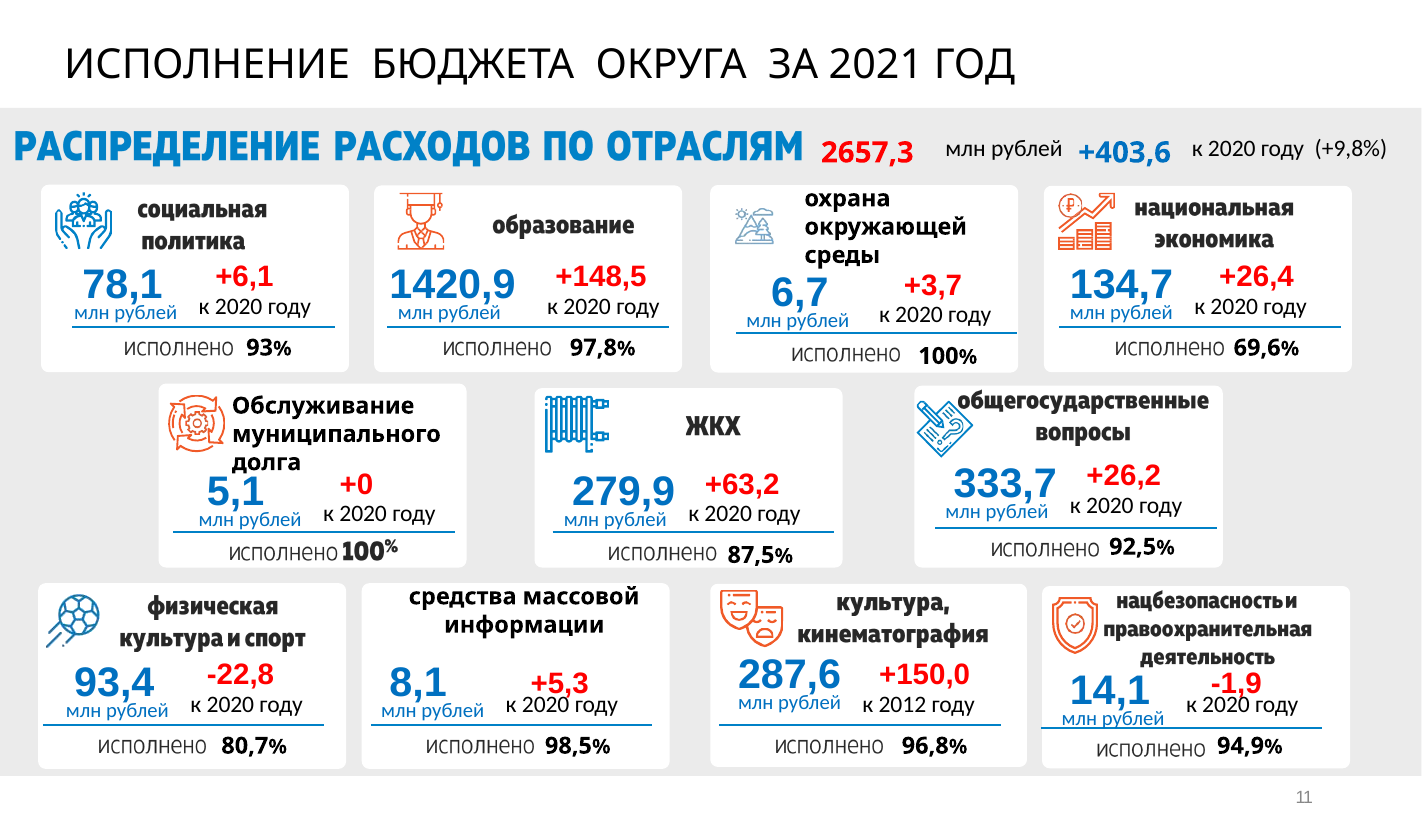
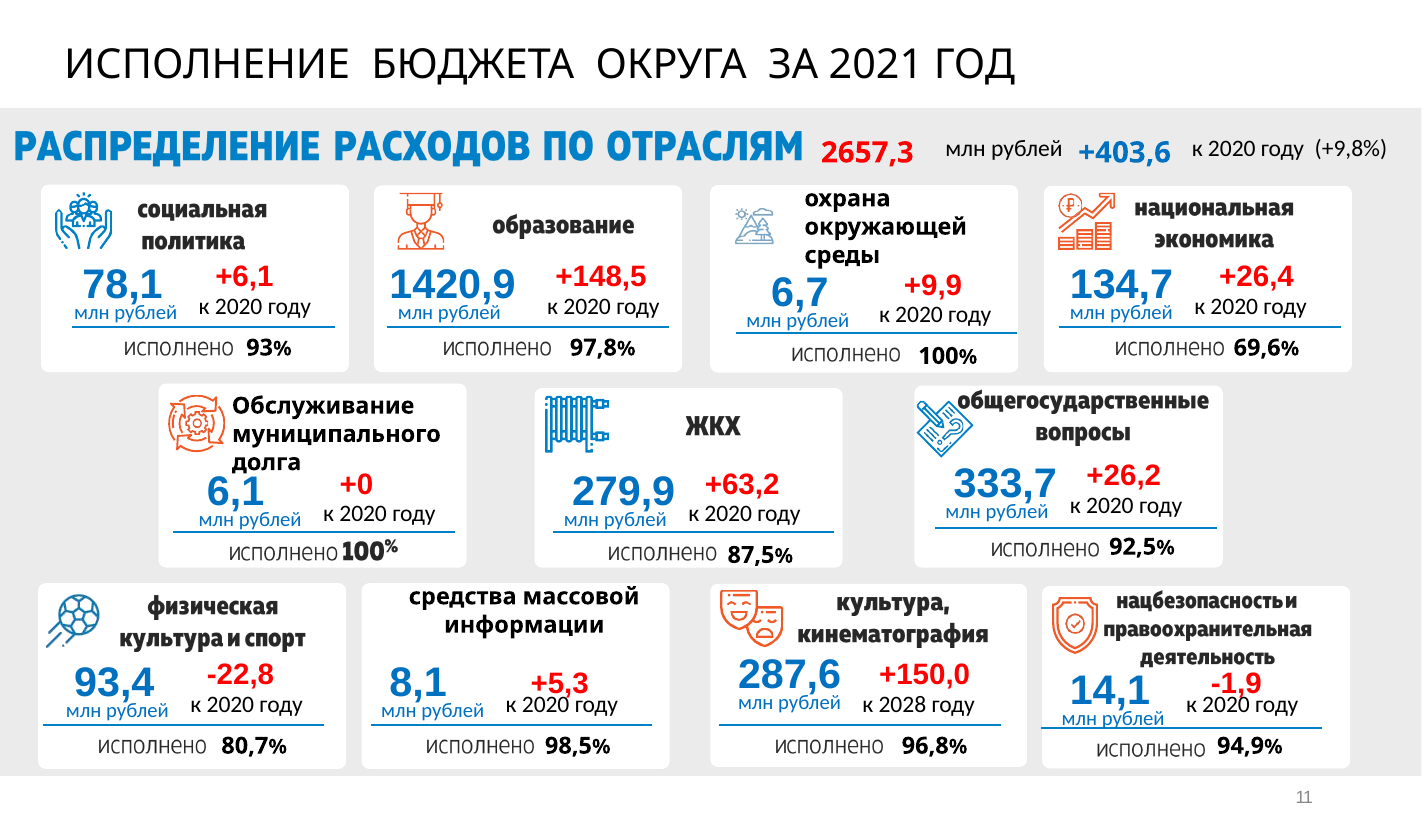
+3,7: +3,7 -> +9,9
5,1: 5,1 -> 6,1
2012: 2012 -> 2028
